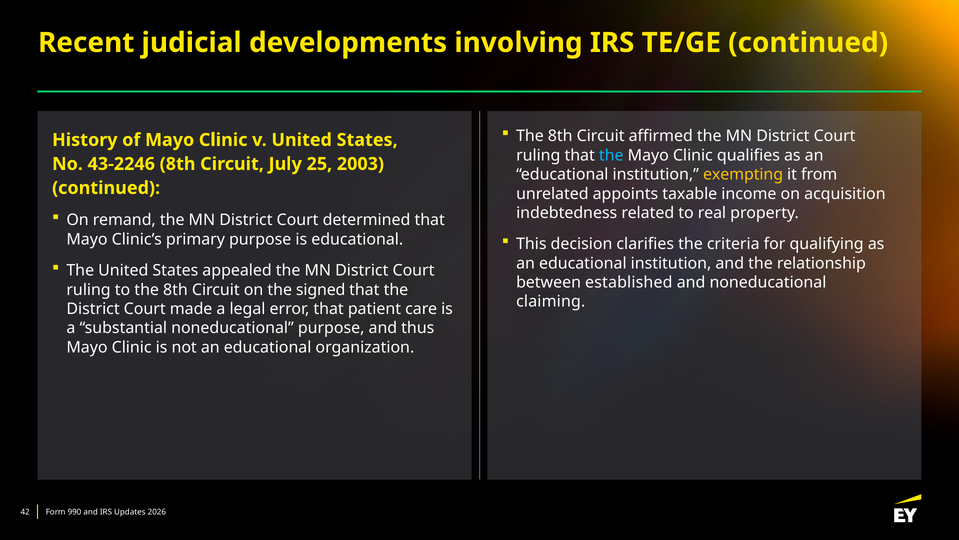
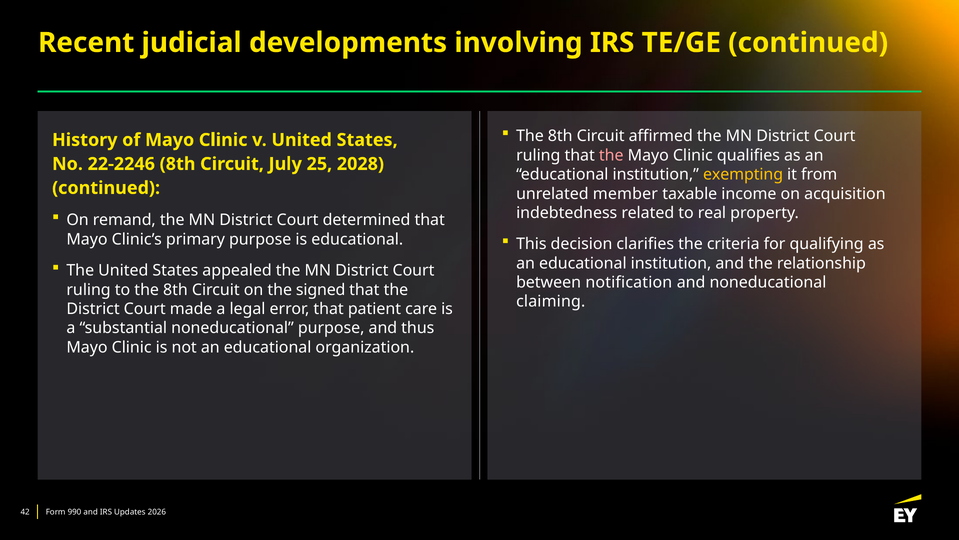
the at (611, 155) colour: light blue -> pink
43-2246: 43-2246 -> 22-2246
2003: 2003 -> 2028
appoints: appoints -> member
established: established -> notification
